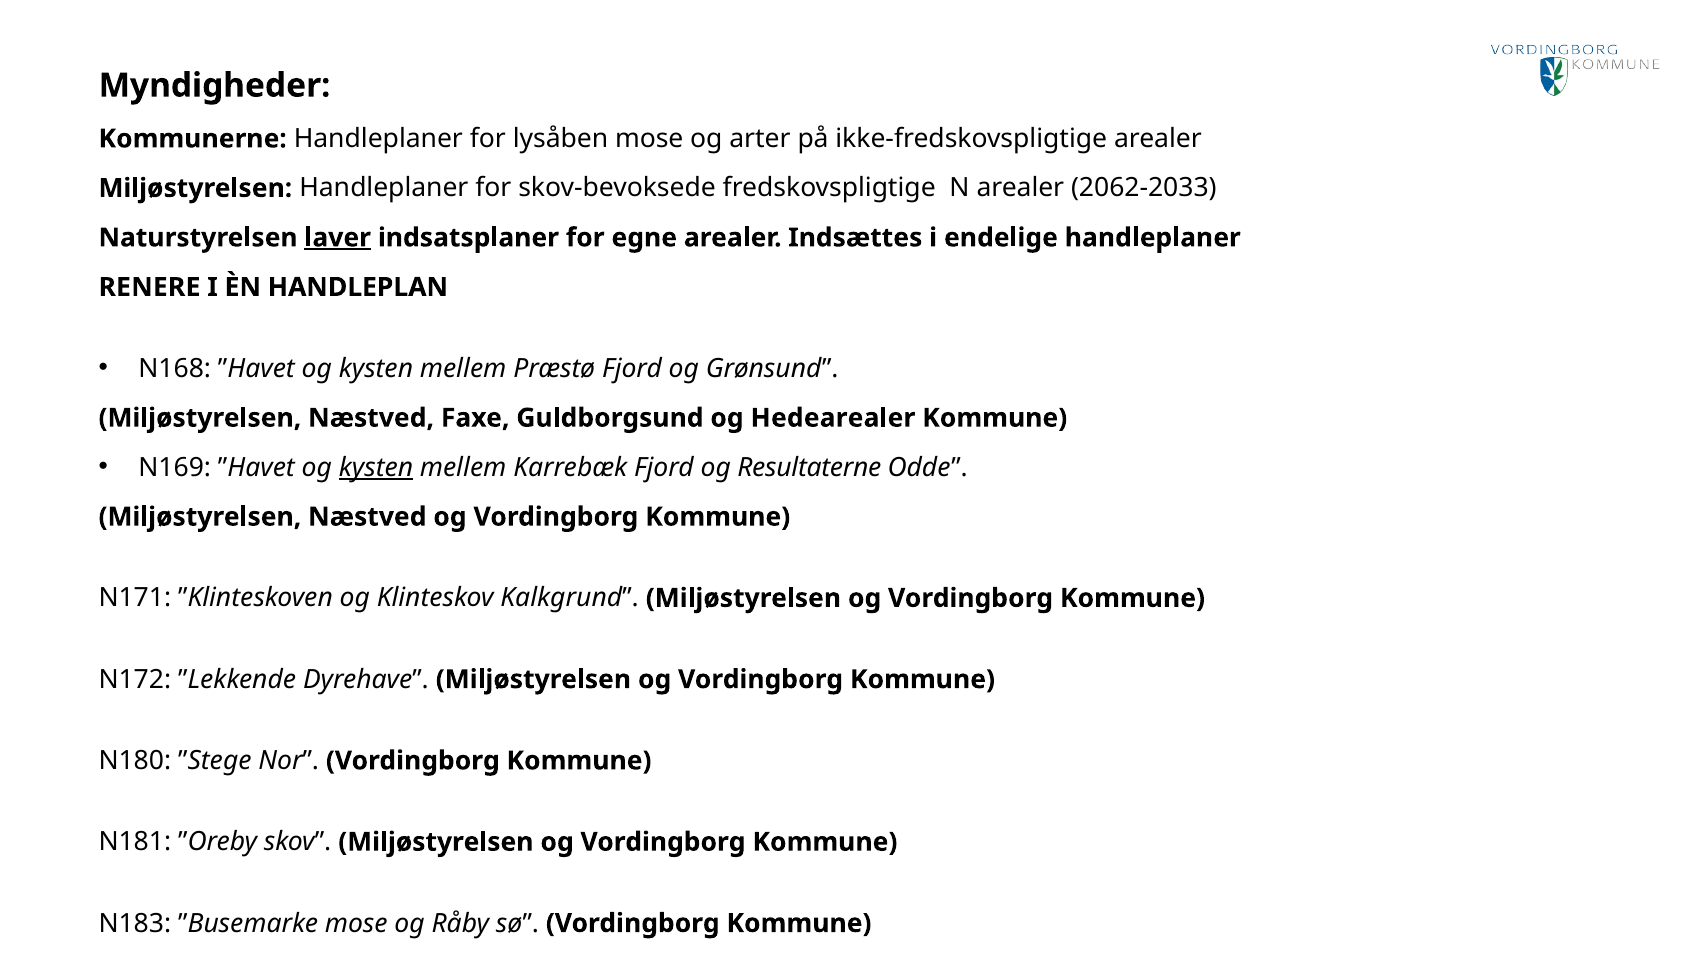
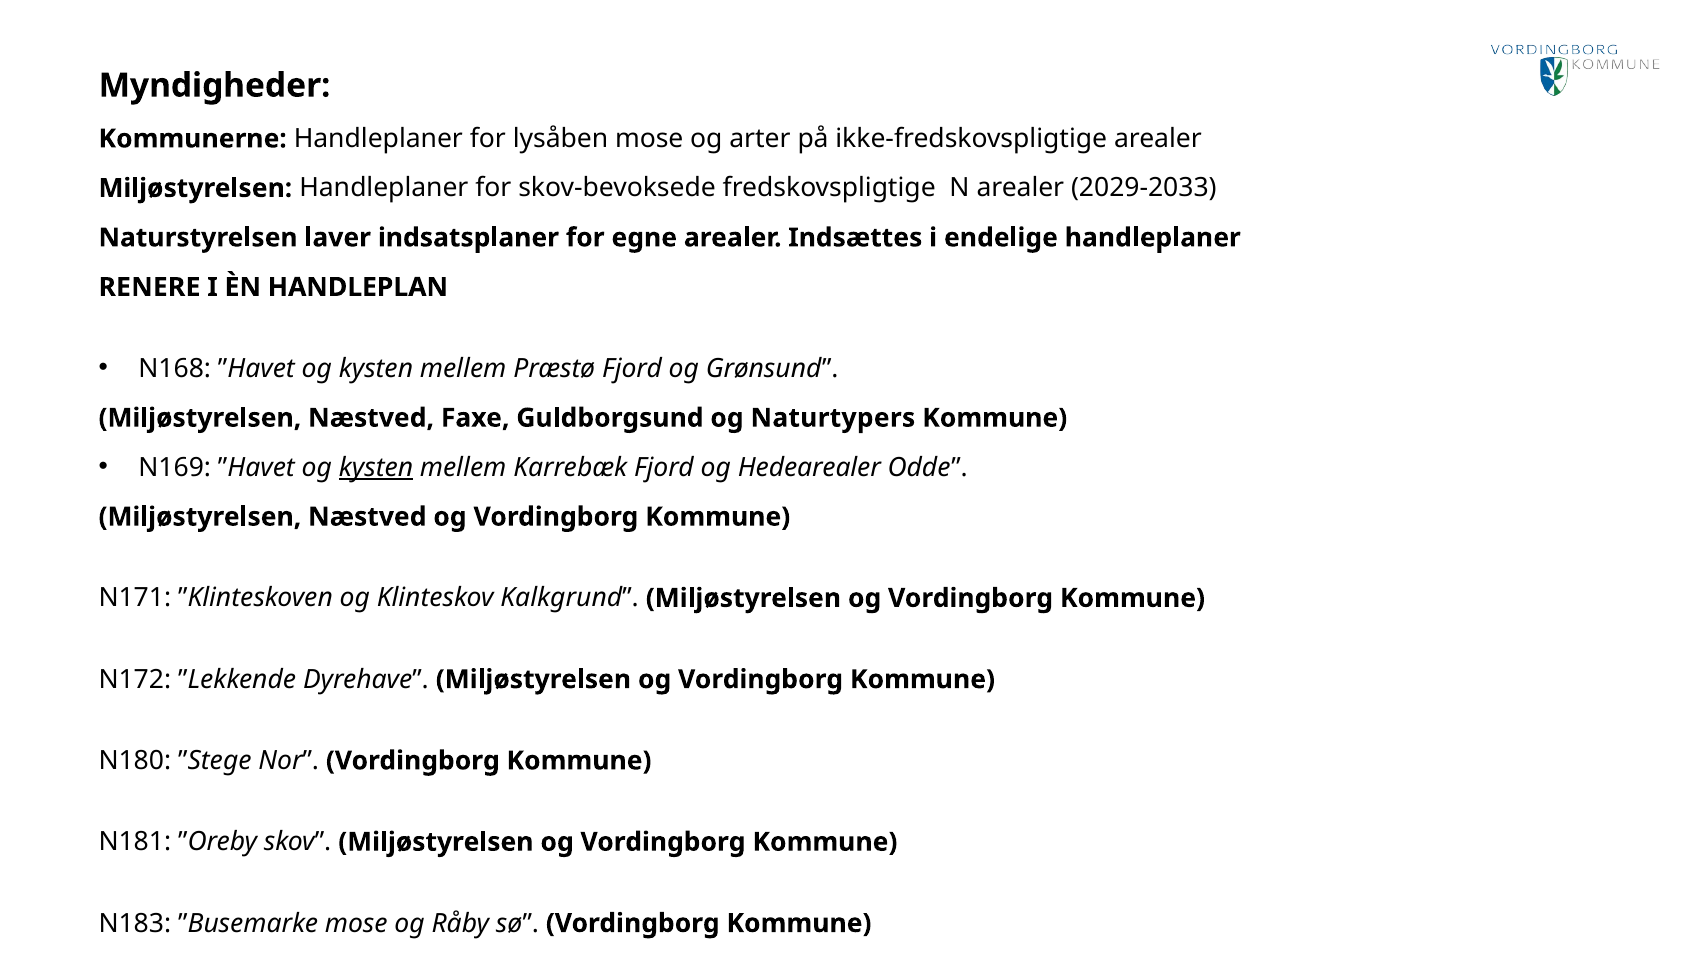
2062-2033: 2062-2033 -> 2029-2033
laver underline: present -> none
Hedearealer: Hedearealer -> Naturtypers
Resultaterne: Resultaterne -> Hedearealer
